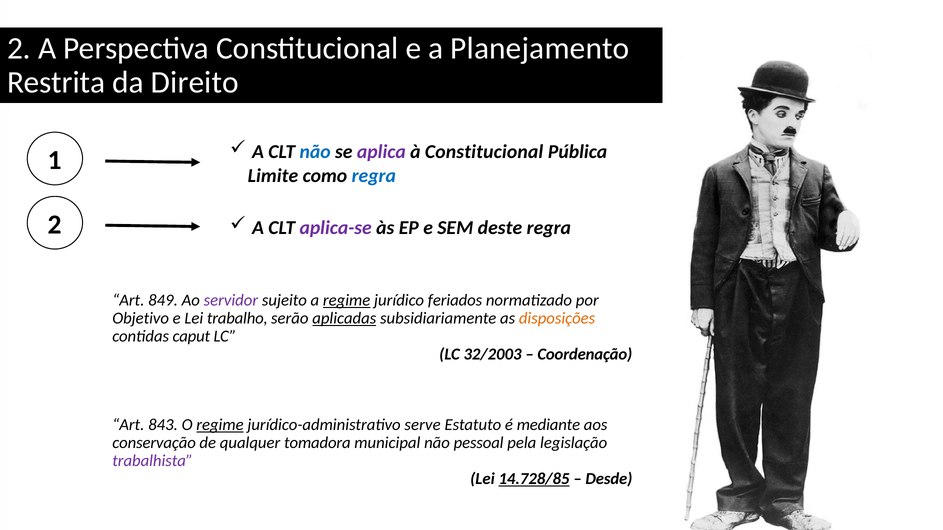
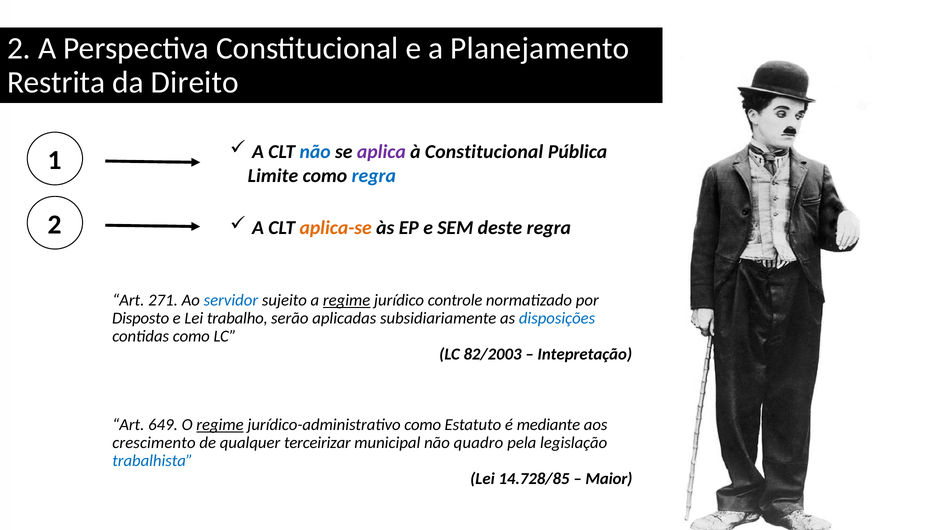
aplica-se colour: purple -> orange
849: 849 -> 271
servidor colour: purple -> blue
feriados: feriados -> controle
Objetivo: Objetivo -> Disposto
aplicadas underline: present -> none
disposições colour: orange -> blue
contidas caput: caput -> como
32/2003: 32/2003 -> 82/2003
Coordenação: Coordenação -> Intepretação
843: 843 -> 649
jurídico-administrativo serve: serve -> como
conservação: conservação -> crescimento
tomadora: tomadora -> terceirizar
pessoal: pessoal -> quadro
trabalhista colour: purple -> blue
14.728/85 underline: present -> none
Desde: Desde -> Maior
